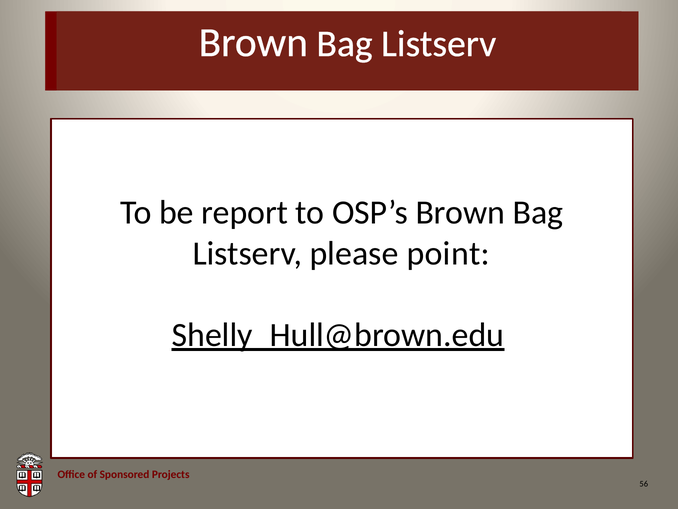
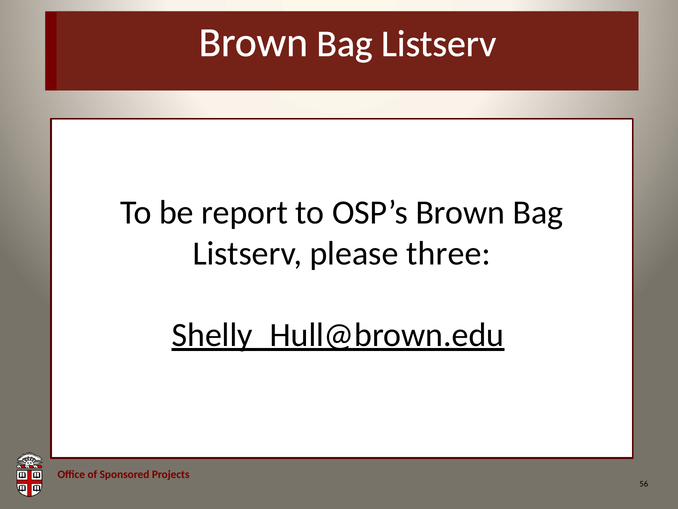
point: point -> three
